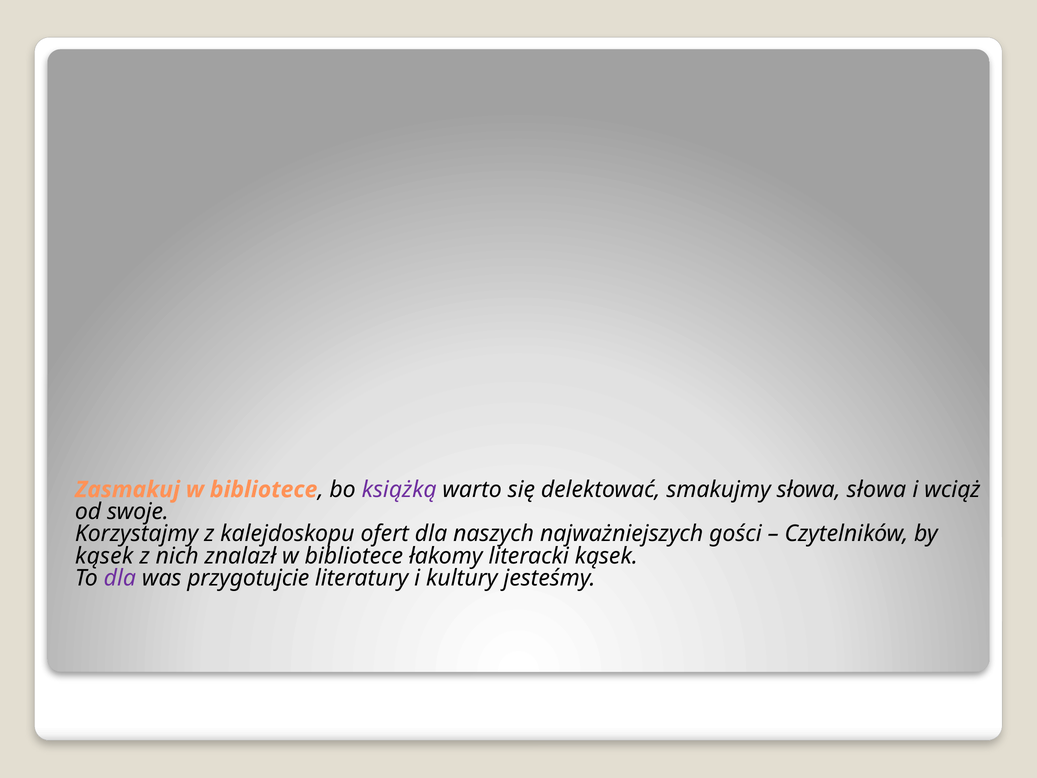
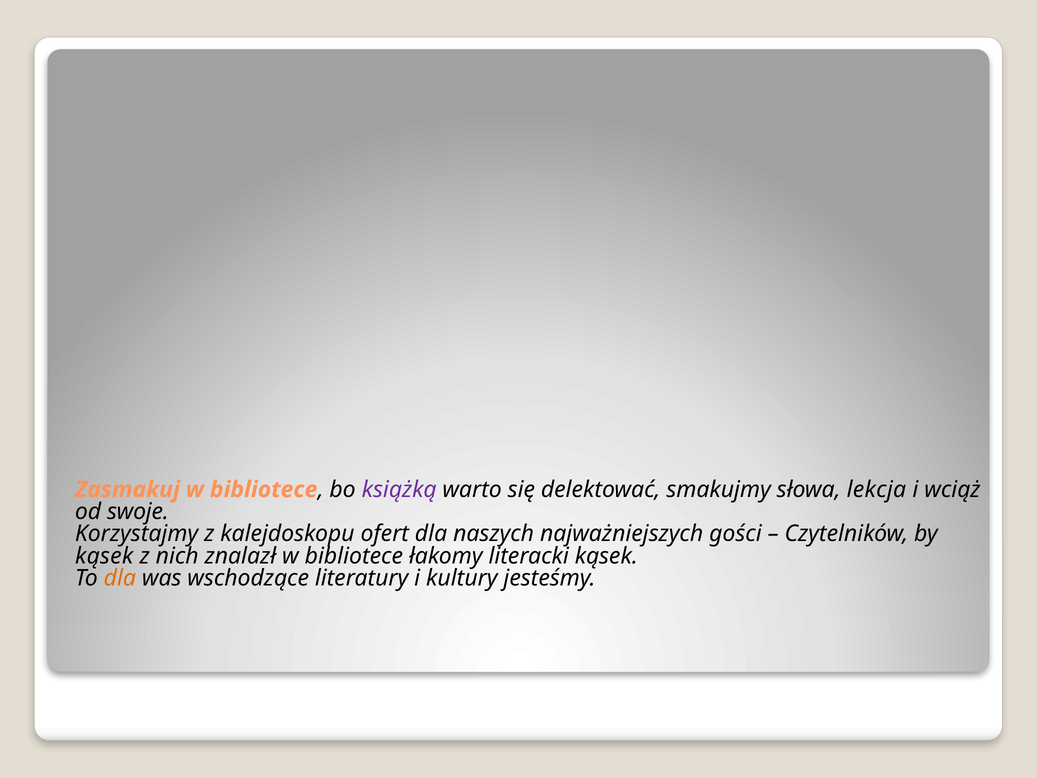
słowa słowa: słowa -> lekcja
dla at (120, 578) colour: purple -> orange
przygotujcie: przygotujcie -> wschodzące
